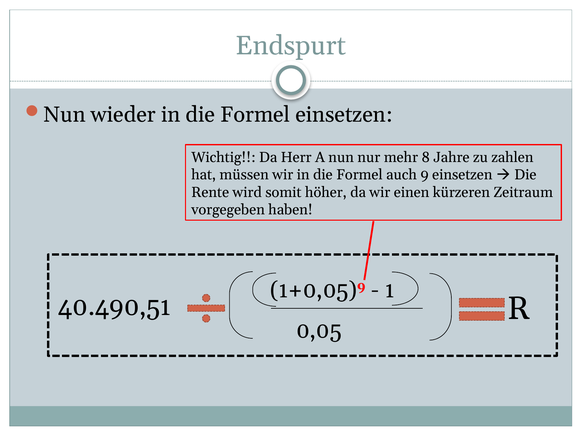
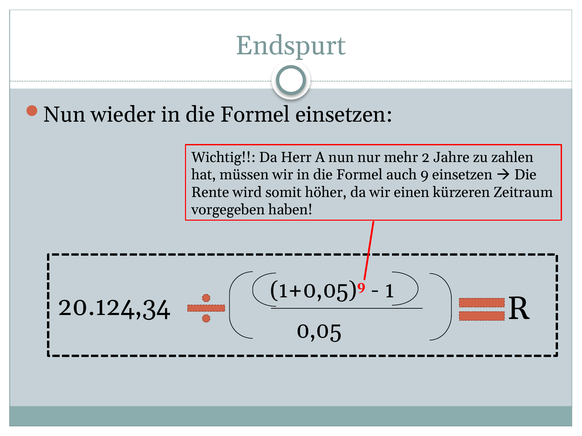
8: 8 -> 2
40.490,51: 40.490,51 -> 20.124,34
